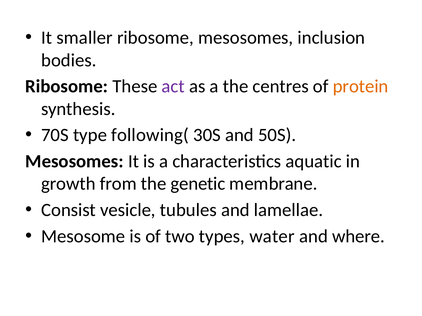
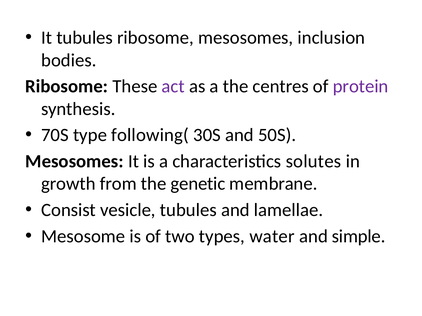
It smaller: smaller -> tubules
protein colour: orange -> purple
aquatic: aquatic -> solutes
where: where -> simple
